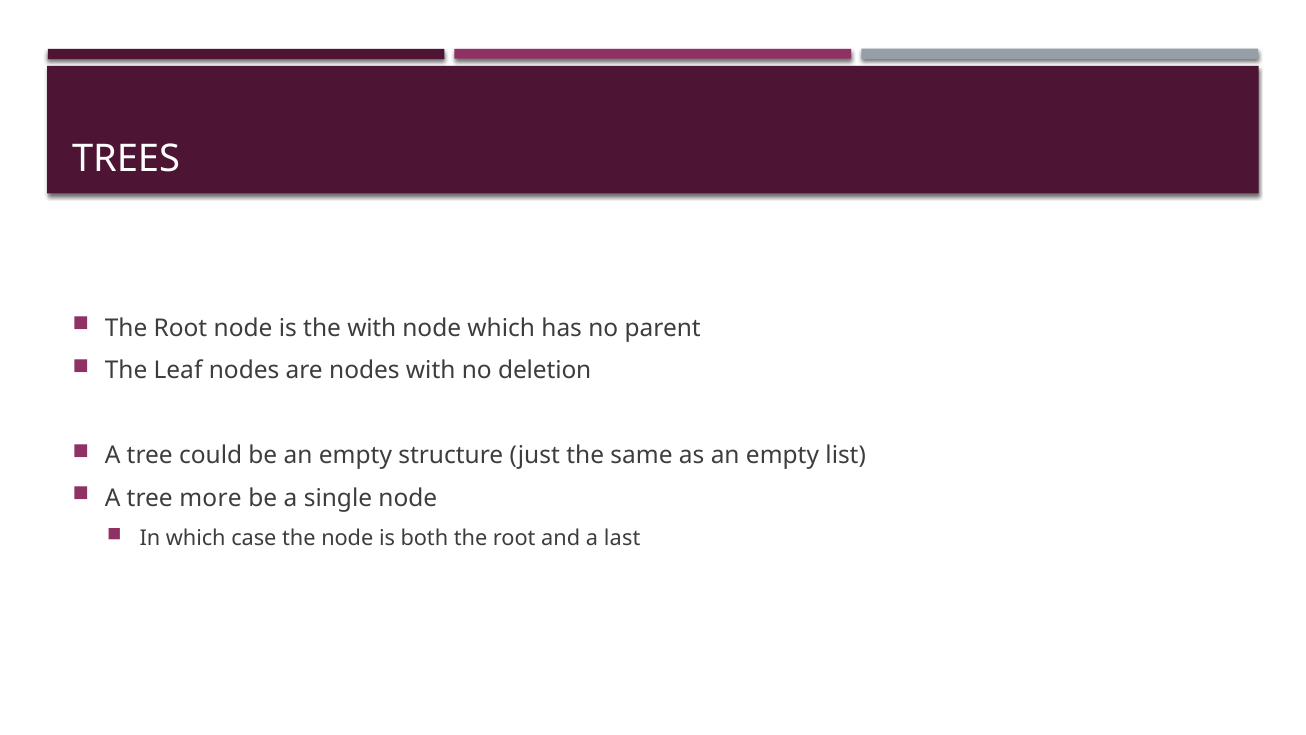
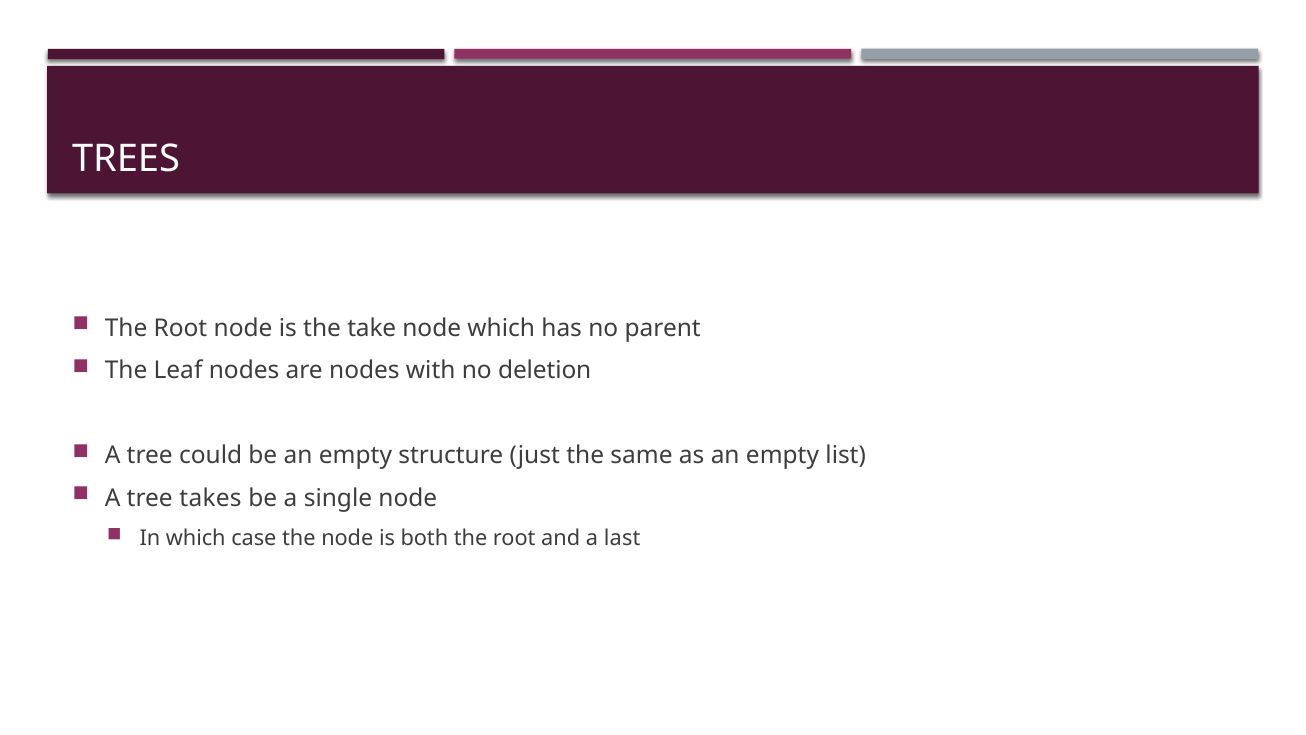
the with: with -> take
more: more -> takes
